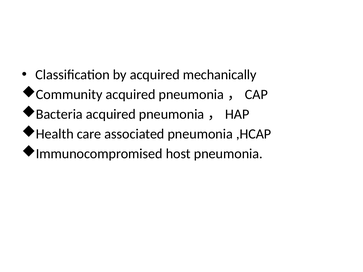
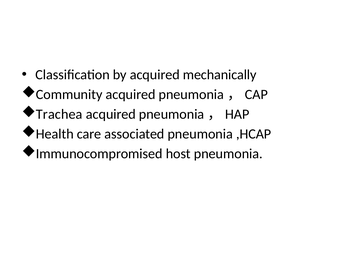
Bacteria: Bacteria -> Trachea
